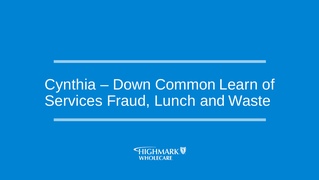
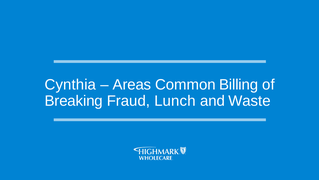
Down: Down -> Areas
Learn: Learn -> Billing
Services: Services -> Breaking
